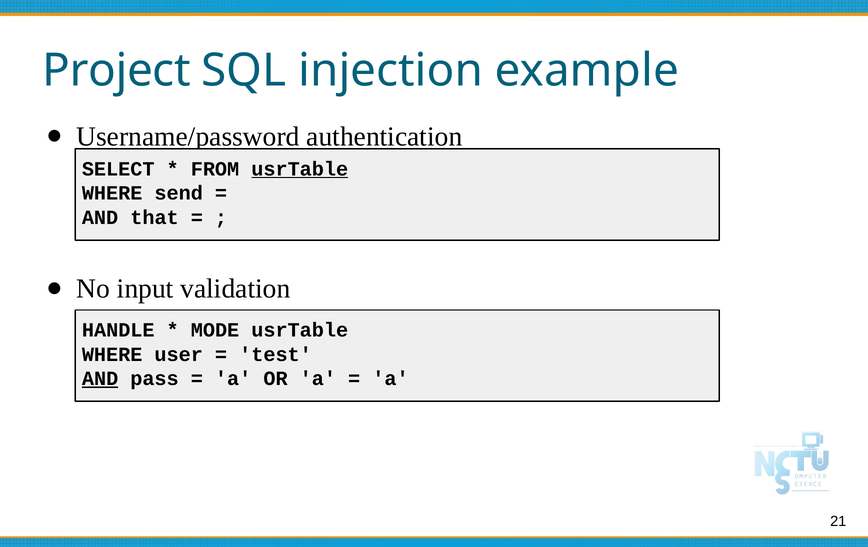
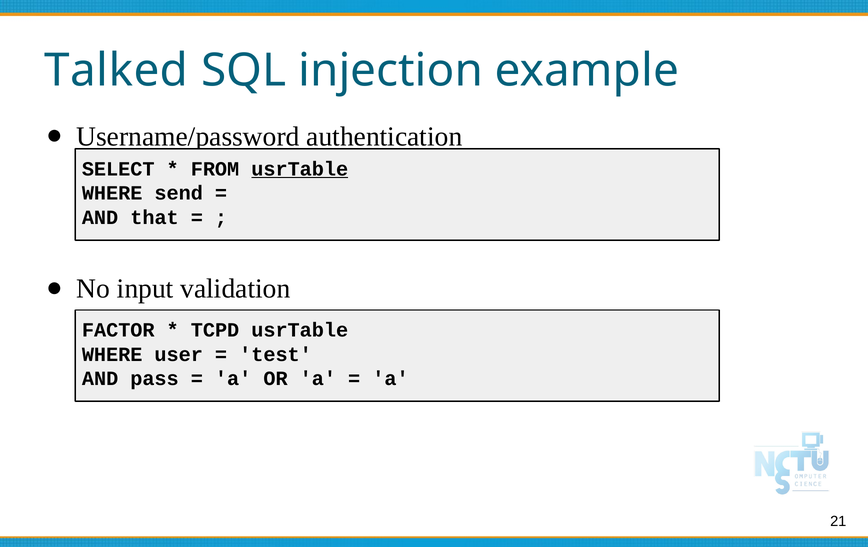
Project: Project -> Talked
HANDLE: HANDLE -> FACTOR
MODE: MODE -> TCPD
AND at (100, 379) underline: present -> none
